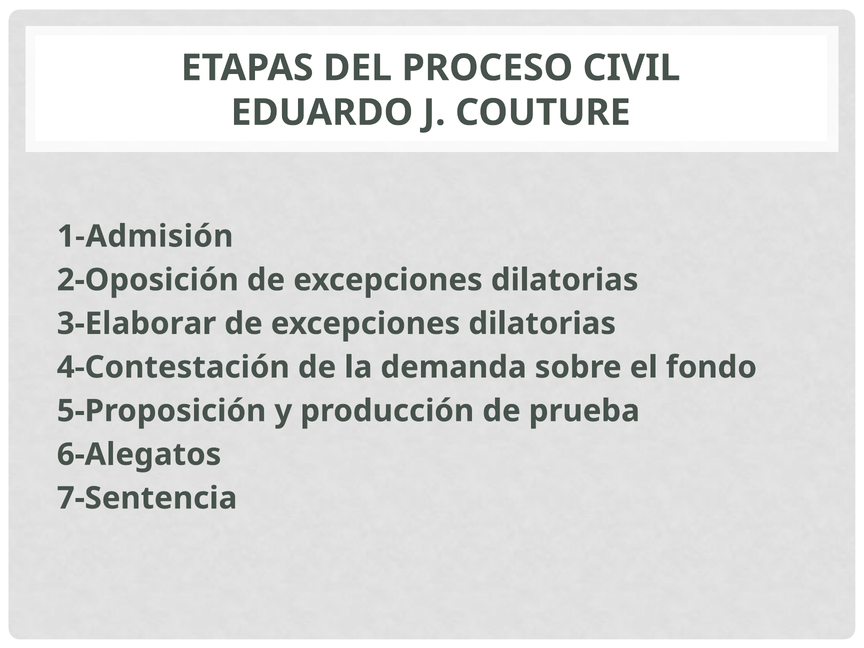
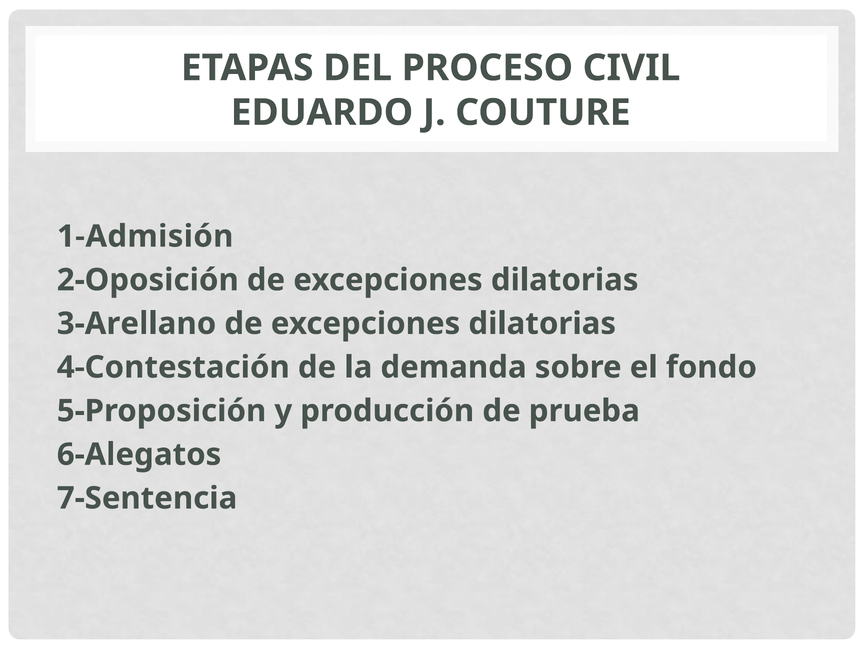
3-Elaborar: 3-Elaborar -> 3-Arellano
